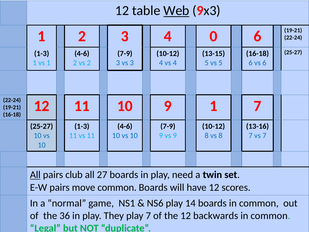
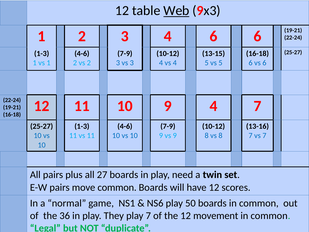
4 0: 0 -> 6
9 1: 1 -> 4
All at (35, 175) underline: present -> none
club: club -> plus
14: 14 -> 50
backwards: backwards -> movement
